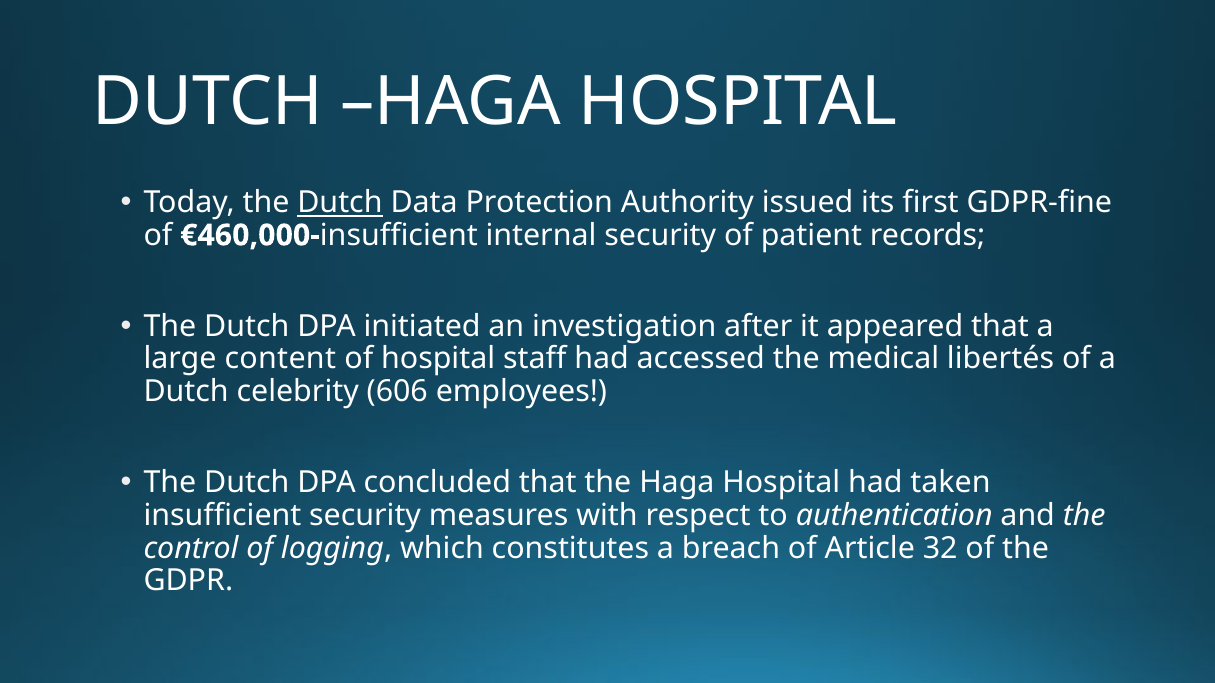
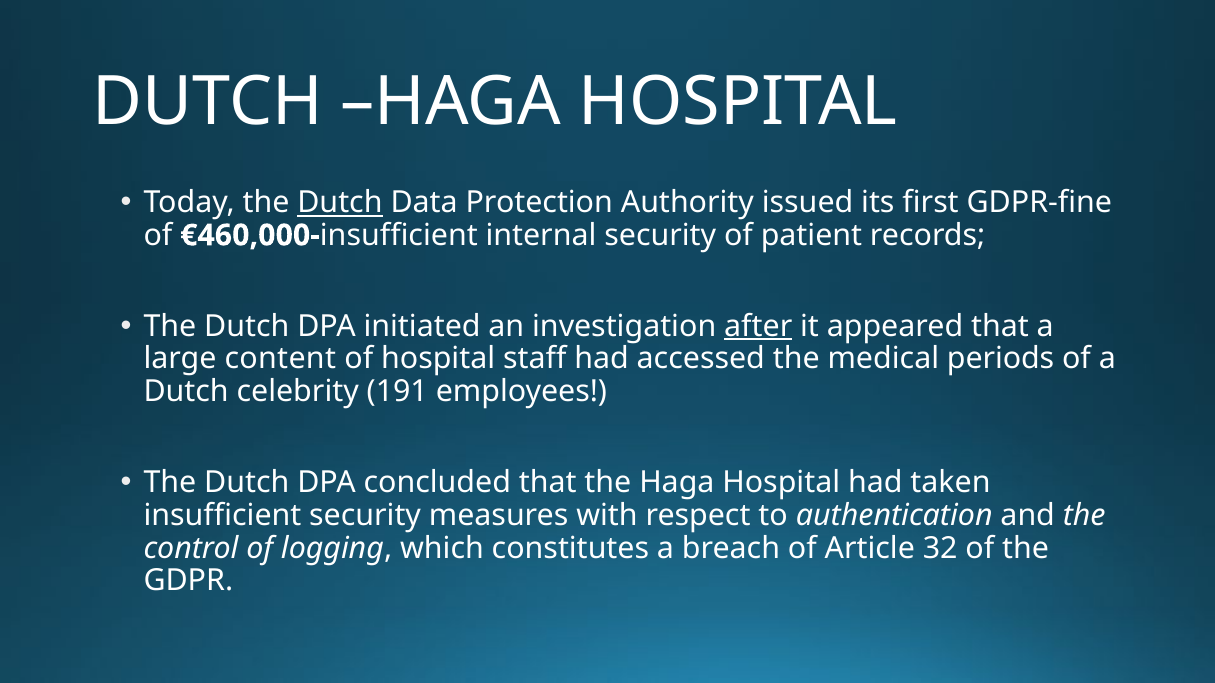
after underline: none -> present
libertés: libertés -> periods
606: 606 -> 191
